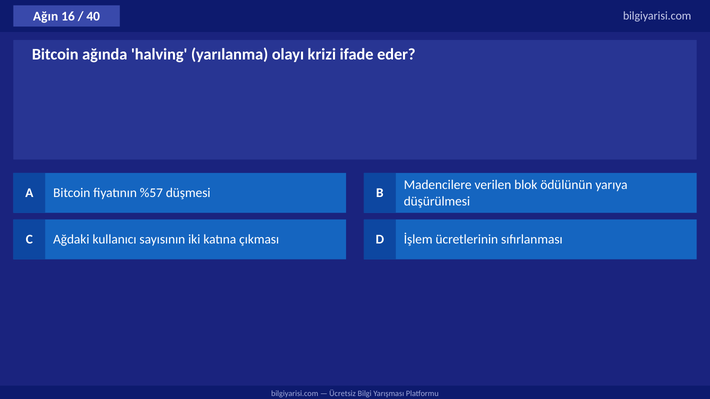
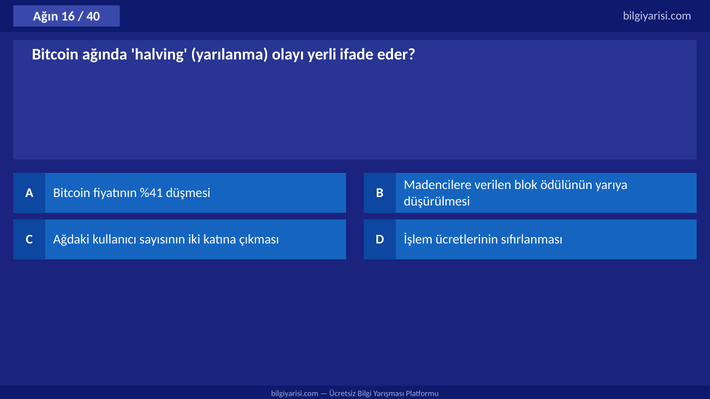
krizi: krizi -> yerli
%57: %57 -> %41
